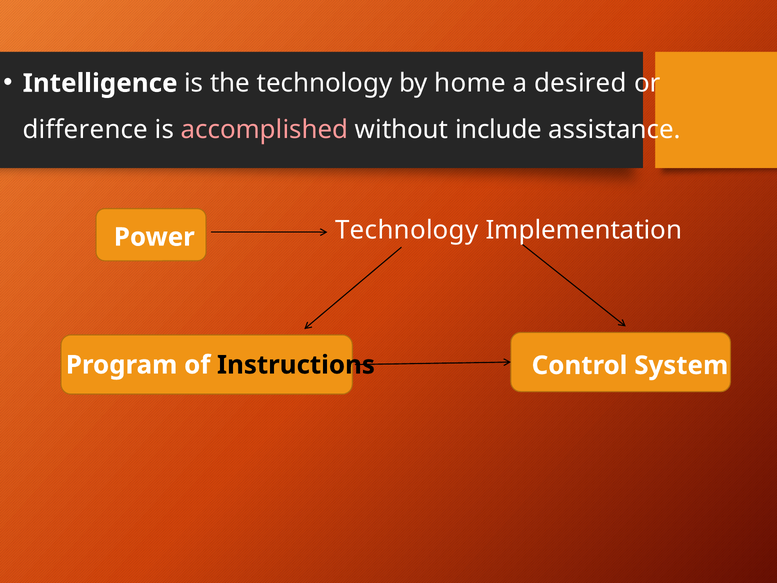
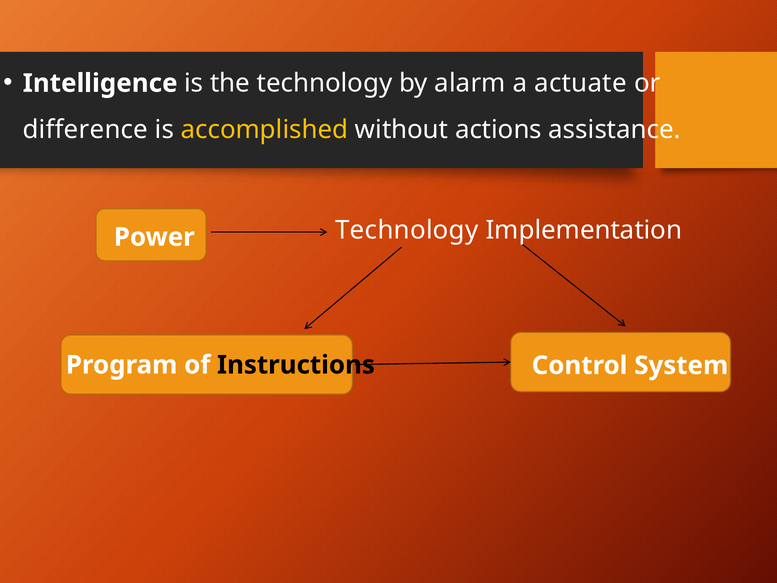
home: home -> alarm
desired: desired -> actuate
accomplished colour: pink -> yellow
include: include -> actions
